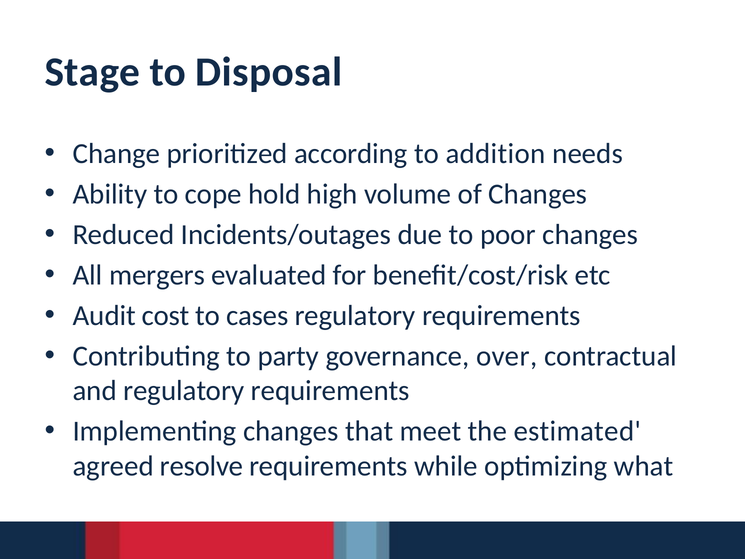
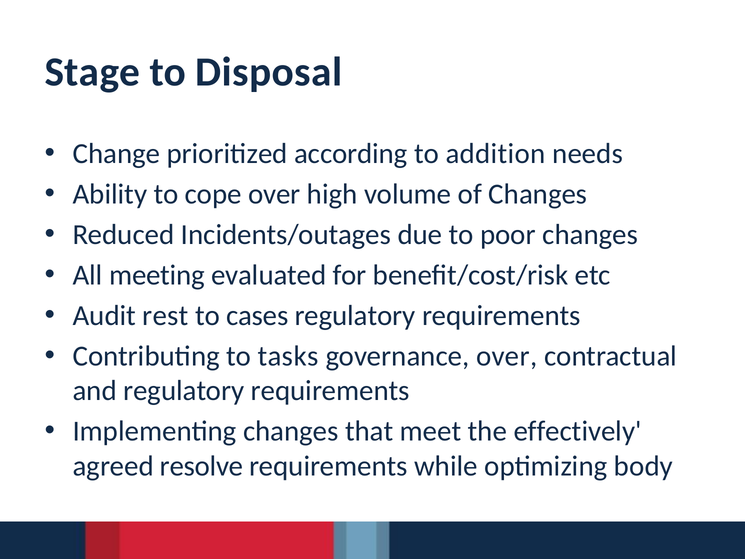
cope hold: hold -> over
mergers: mergers -> meeting
cost: cost -> rest
party: party -> tasks
estimated: estimated -> effectively
what: what -> body
